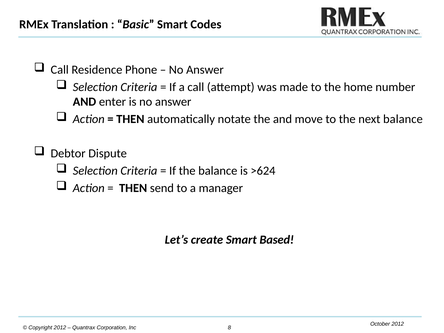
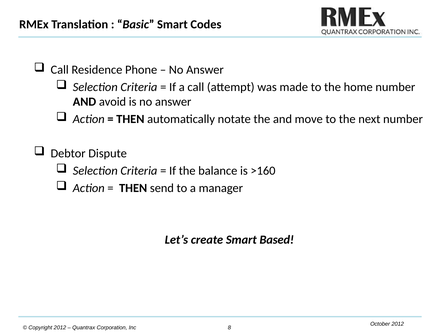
enter: enter -> avoid
next balance: balance -> number
>624: >624 -> >160
